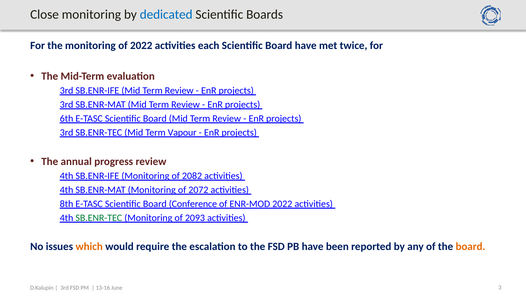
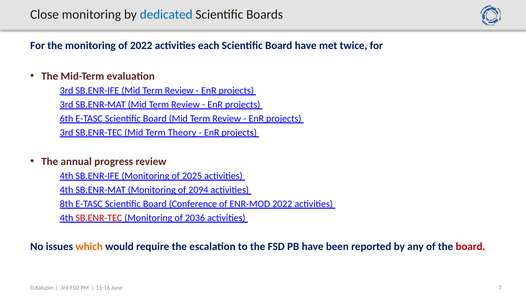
Vapour: Vapour -> Theory
2082: 2082 -> 2025
2072: 2072 -> 2094
SB.ENR-TEC at (99, 218) colour: green -> red
2093: 2093 -> 2036
board at (471, 247) colour: orange -> red
